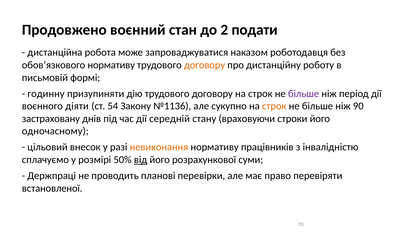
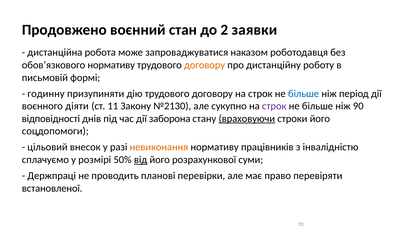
подати: подати -> заявки
більше at (304, 94) colour: purple -> blue
54: 54 -> 11
№1136: №1136 -> №2130
строк at (274, 106) colour: orange -> purple
застраховану: застраховану -> відповідності
середній: середній -> заборона
враховуючи underline: none -> present
одночасному: одночасному -> соцдопомоги
